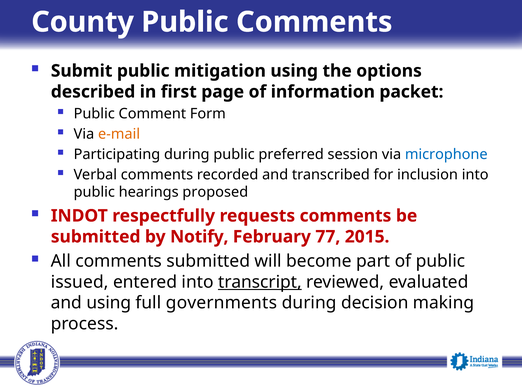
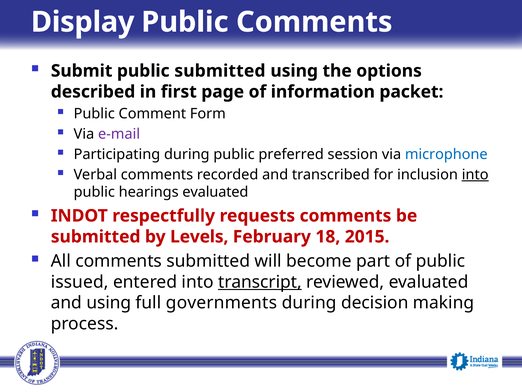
County: County -> Display
public mitigation: mitigation -> submitted
e-mail colour: orange -> purple
into at (475, 174) underline: none -> present
hearings proposed: proposed -> evaluated
Notify: Notify -> Levels
77: 77 -> 18
